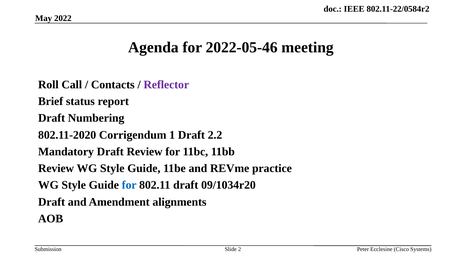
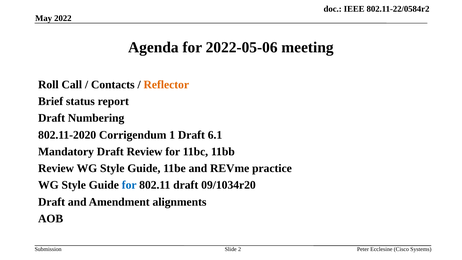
2022-05-46: 2022-05-46 -> 2022-05-06
Reflector colour: purple -> orange
2.2: 2.2 -> 6.1
